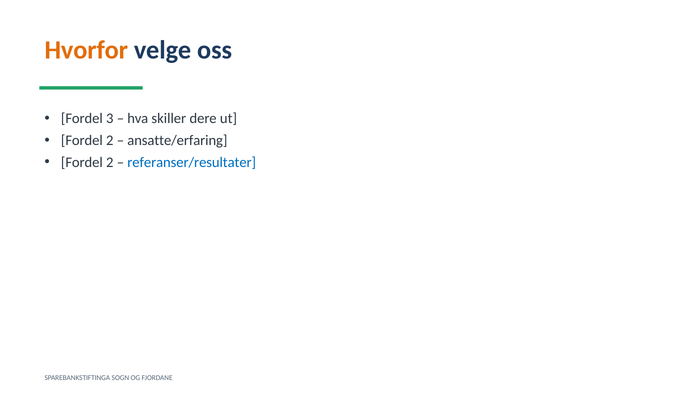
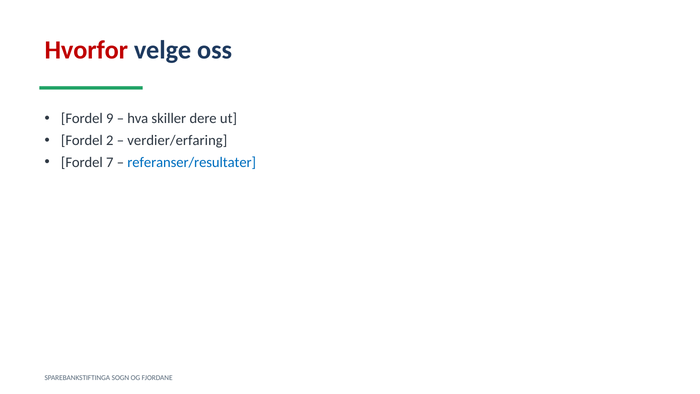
Hvorfor colour: orange -> red
3: 3 -> 9
ansatte/erfaring: ansatte/erfaring -> verdier/erfaring
2 at (110, 162): 2 -> 7
